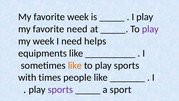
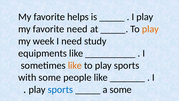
favorite week: week -> helps
play at (150, 29) colour: purple -> orange
helps: helps -> study
with times: times -> some
sports at (60, 89) colour: purple -> blue
a sport: sport -> some
